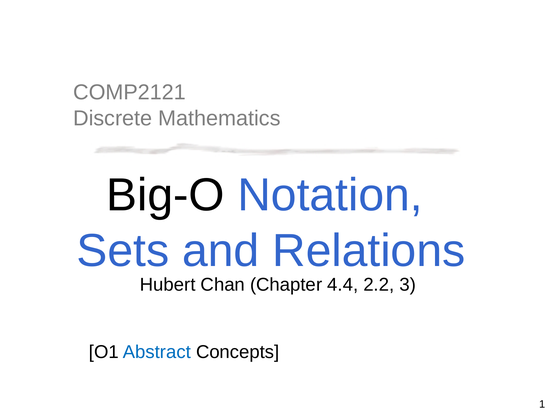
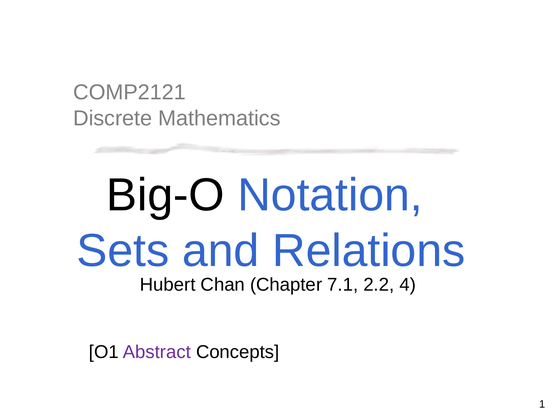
4.4: 4.4 -> 7.1
3: 3 -> 4
Abstract colour: blue -> purple
